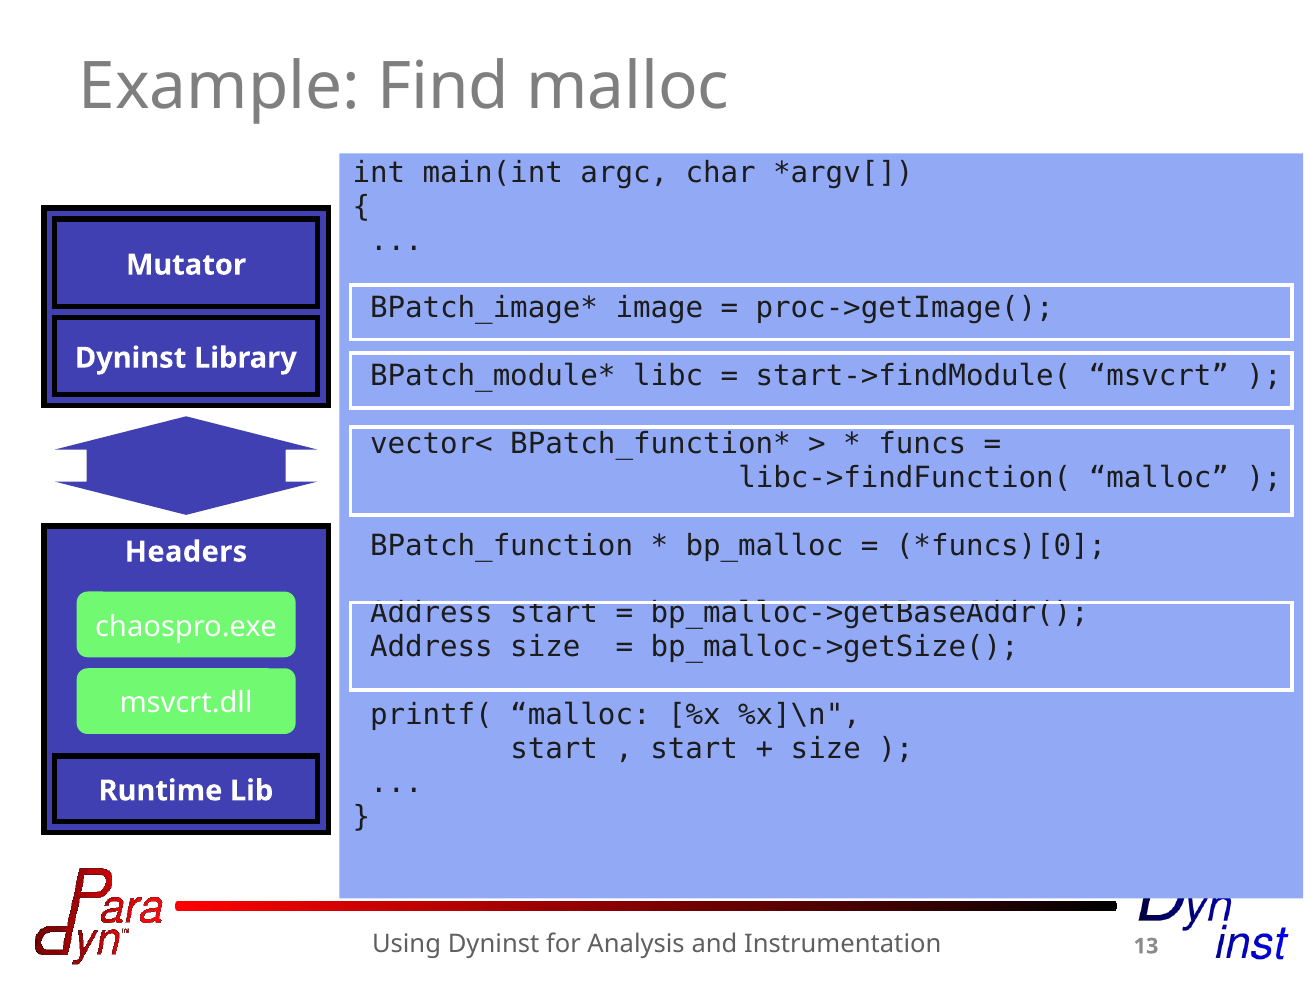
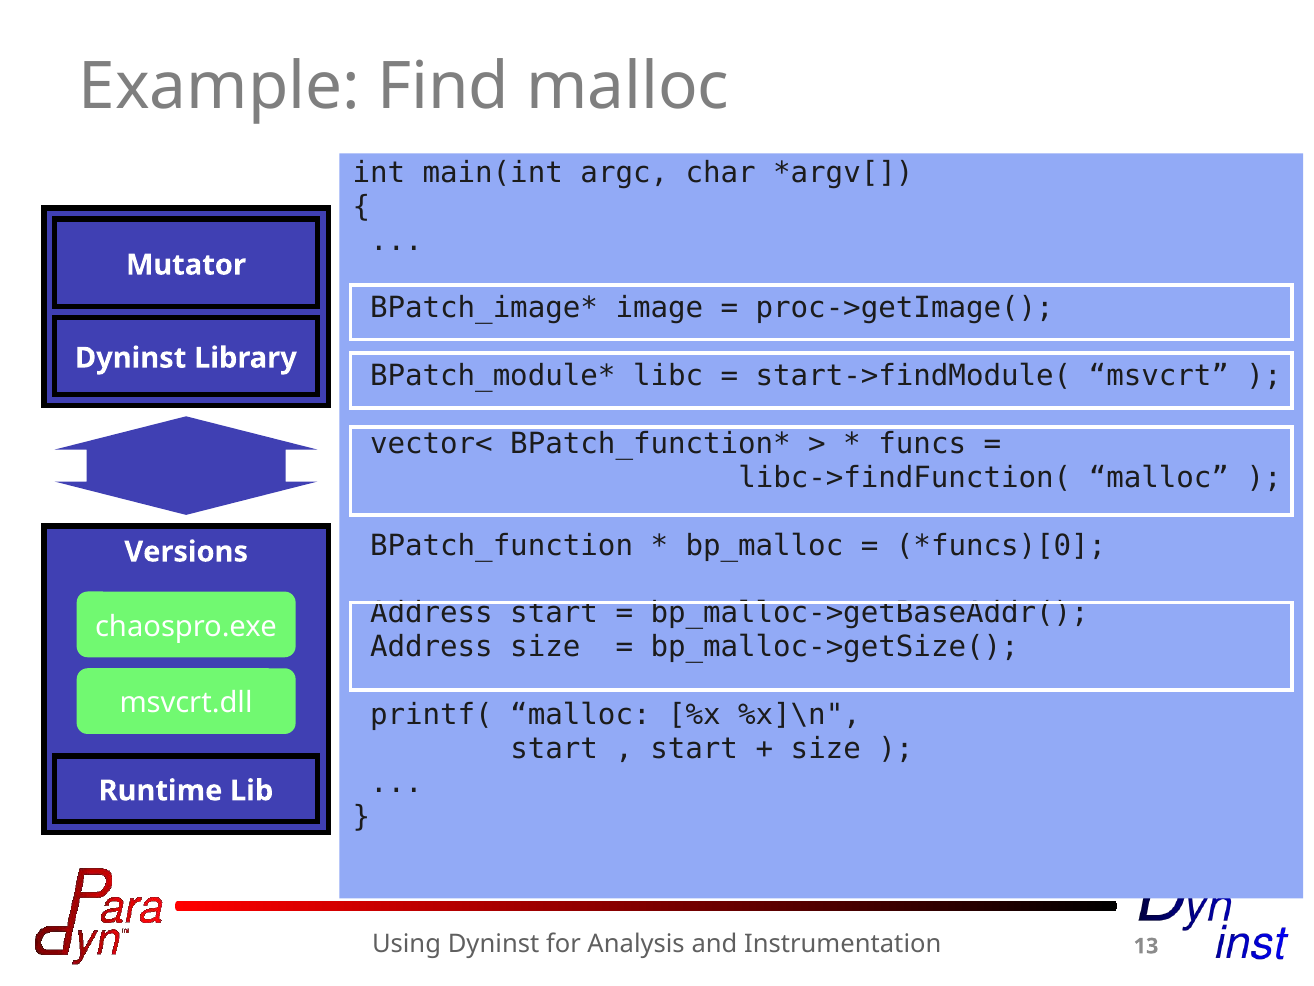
Headers: Headers -> Versions
